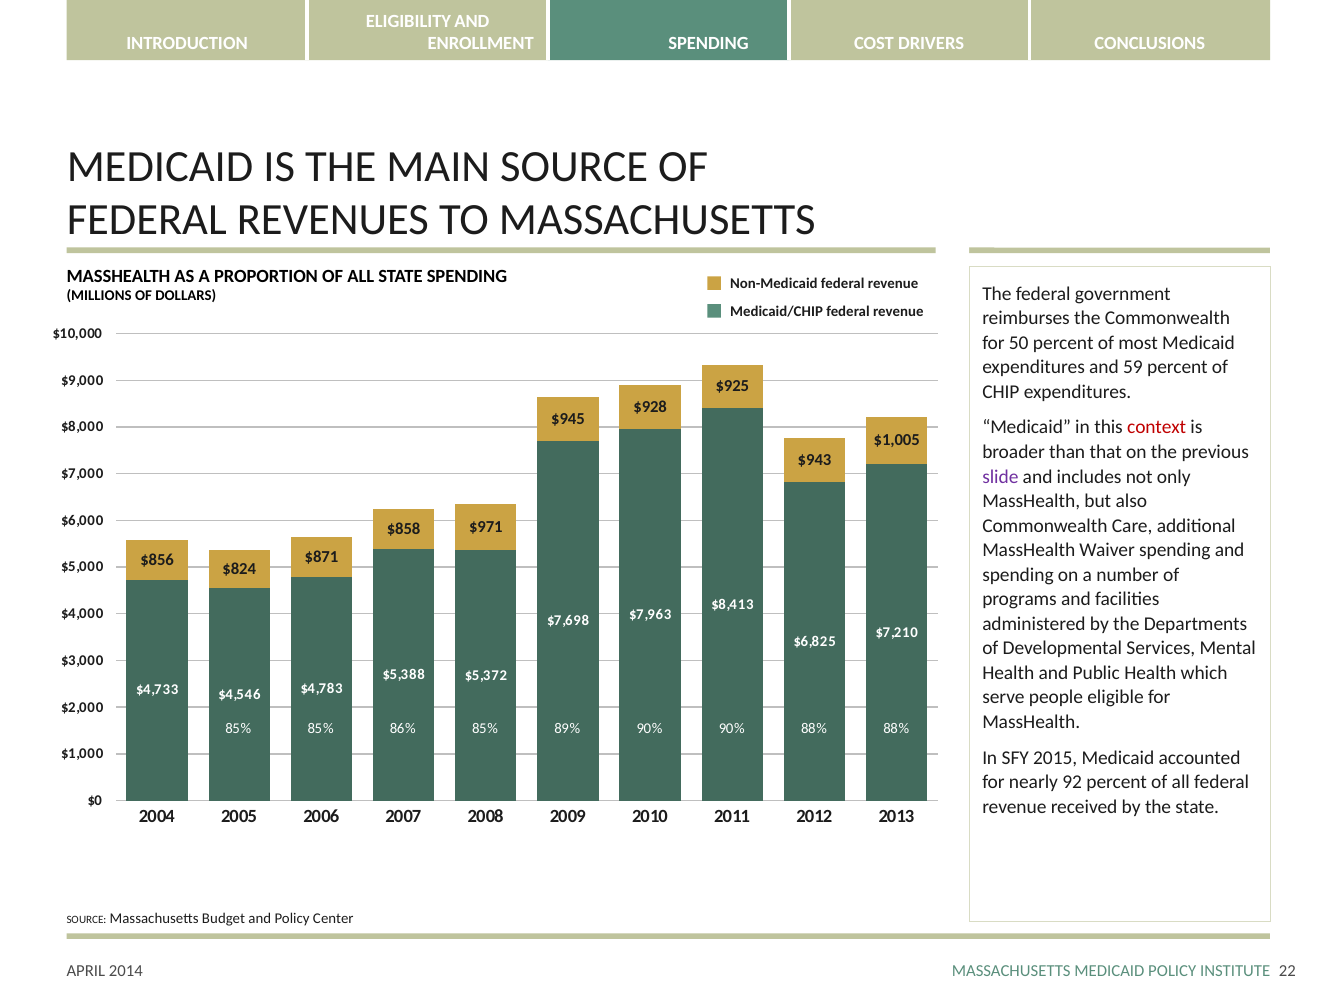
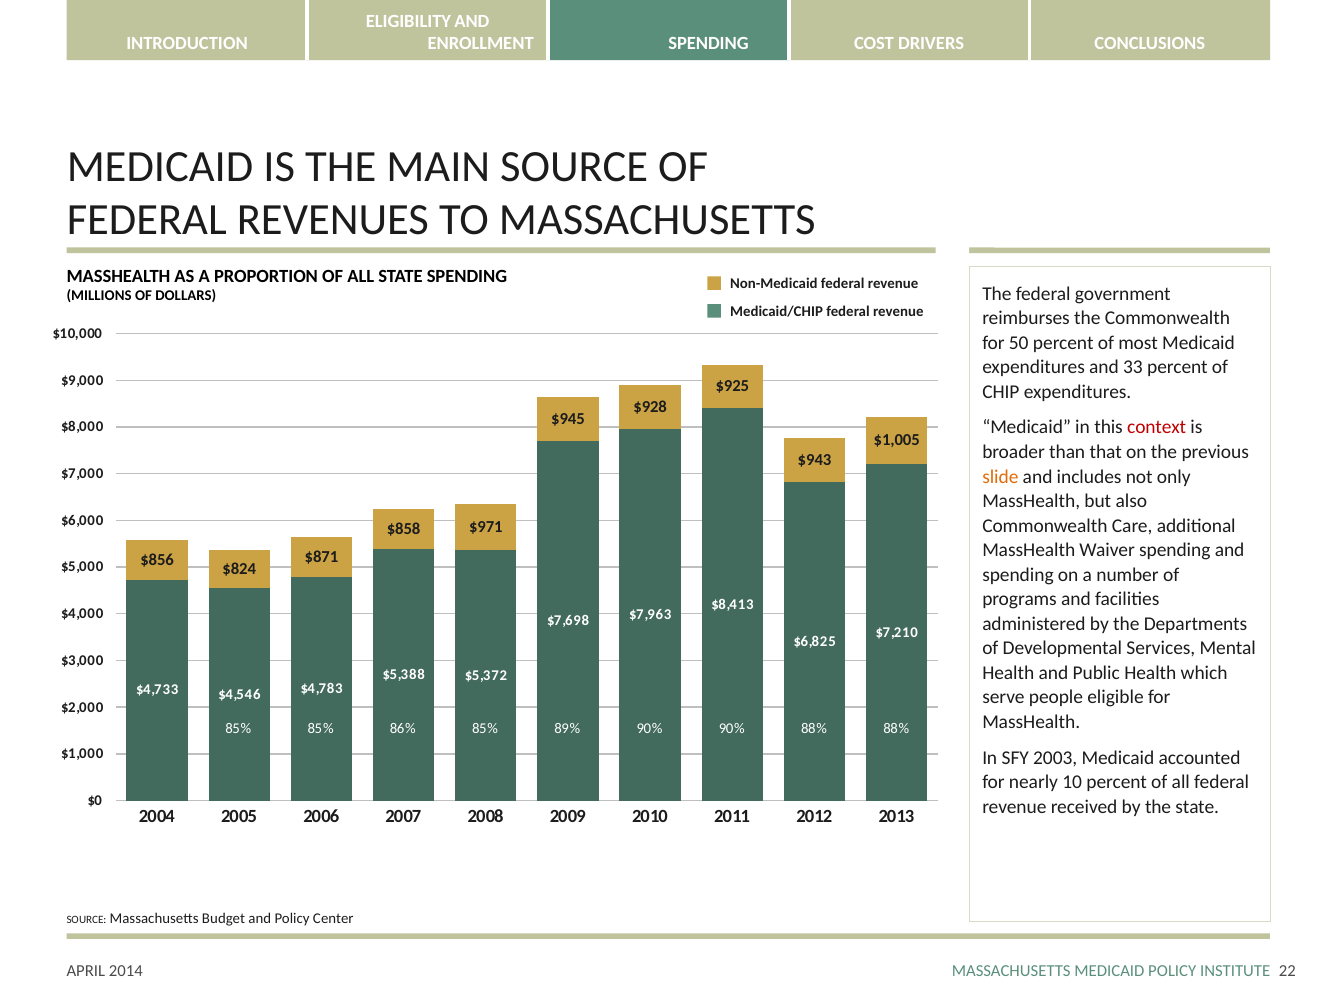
59: 59 -> 33
slide colour: purple -> orange
2015: 2015 -> 2003
92: 92 -> 10
